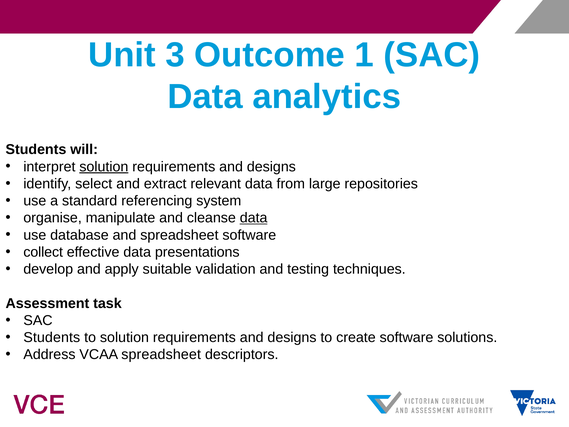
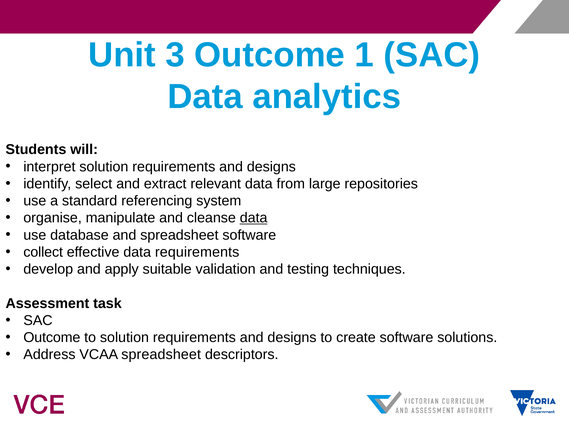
solution at (104, 167) underline: present -> none
data presentations: presentations -> requirements
Students at (52, 337): Students -> Outcome
